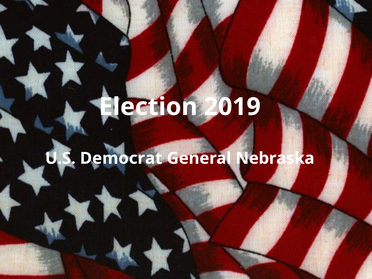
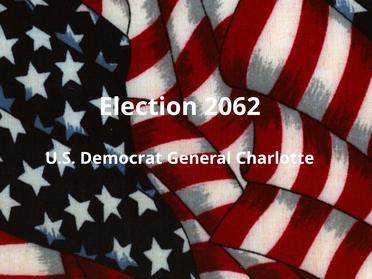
2019: 2019 -> 2062
Nebraska: Nebraska -> Charlotte
